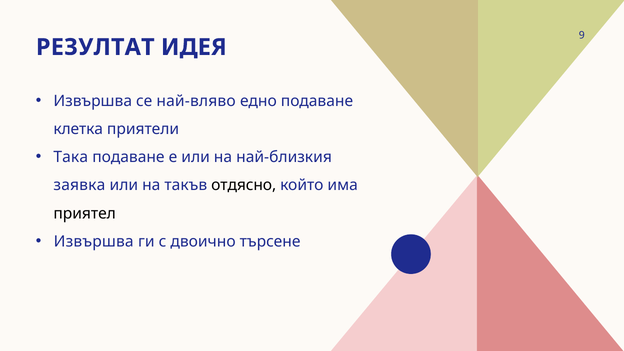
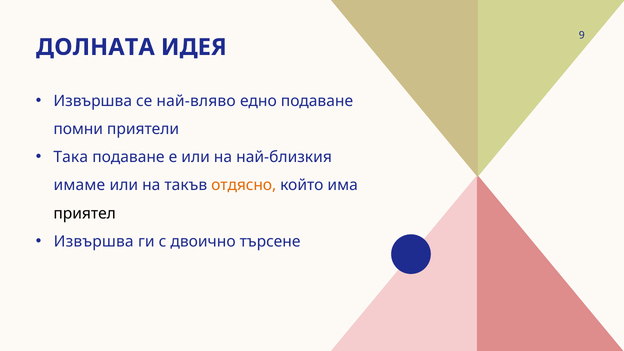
РЕЗУЛТАТ: РЕЗУЛТАТ -> ДОЛНАТА
клетка: клетка -> помни
заявка: заявка -> имаме
отдясно colour: black -> orange
